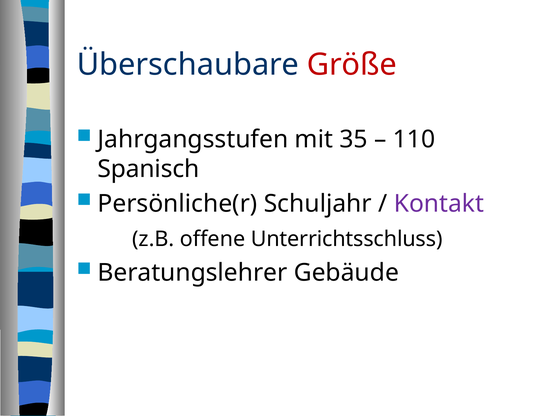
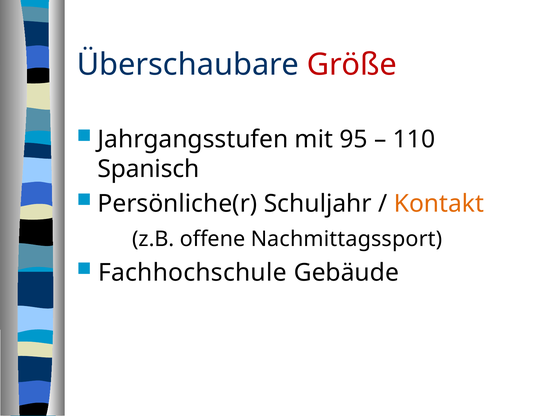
35: 35 -> 95
Kontakt colour: purple -> orange
Unterrichtsschluss: Unterrichtsschluss -> Nachmittagssport
Beratungslehrer: Beratungslehrer -> Fachhochschule
